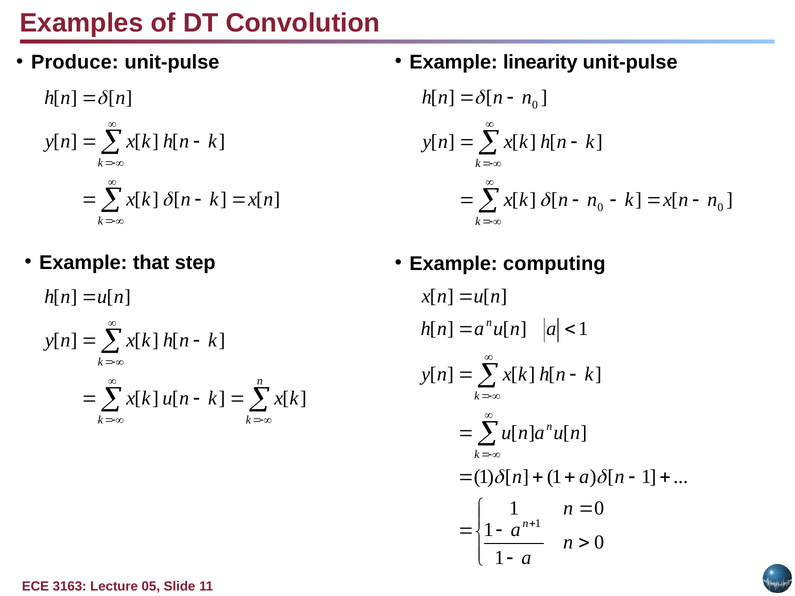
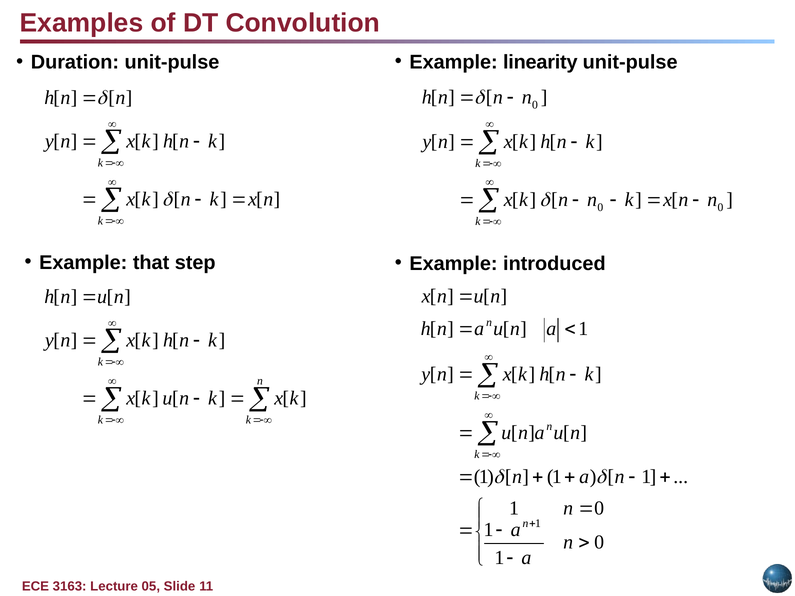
Produce: Produce -> Duration
computing: computing -> introduced
